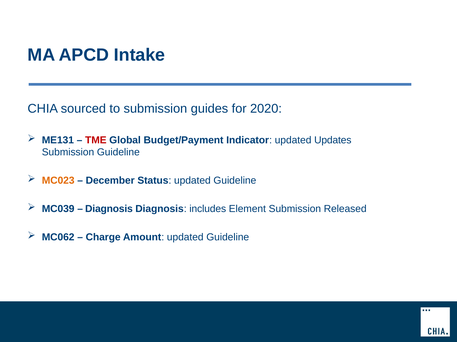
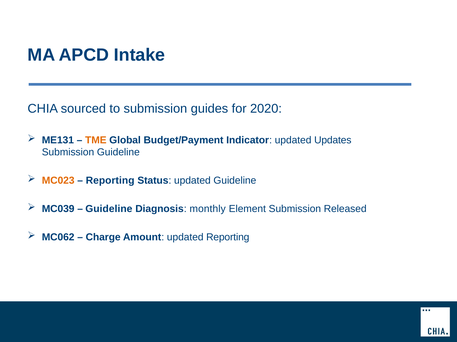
TME colour: red -> orange
December at (110, 181): December -> Reporting
Diagnosis at (109, 209): Diagnosis -> Guideline
includes: includes -> monthly
Amount updated Guideline: Guideline -> Reporting
